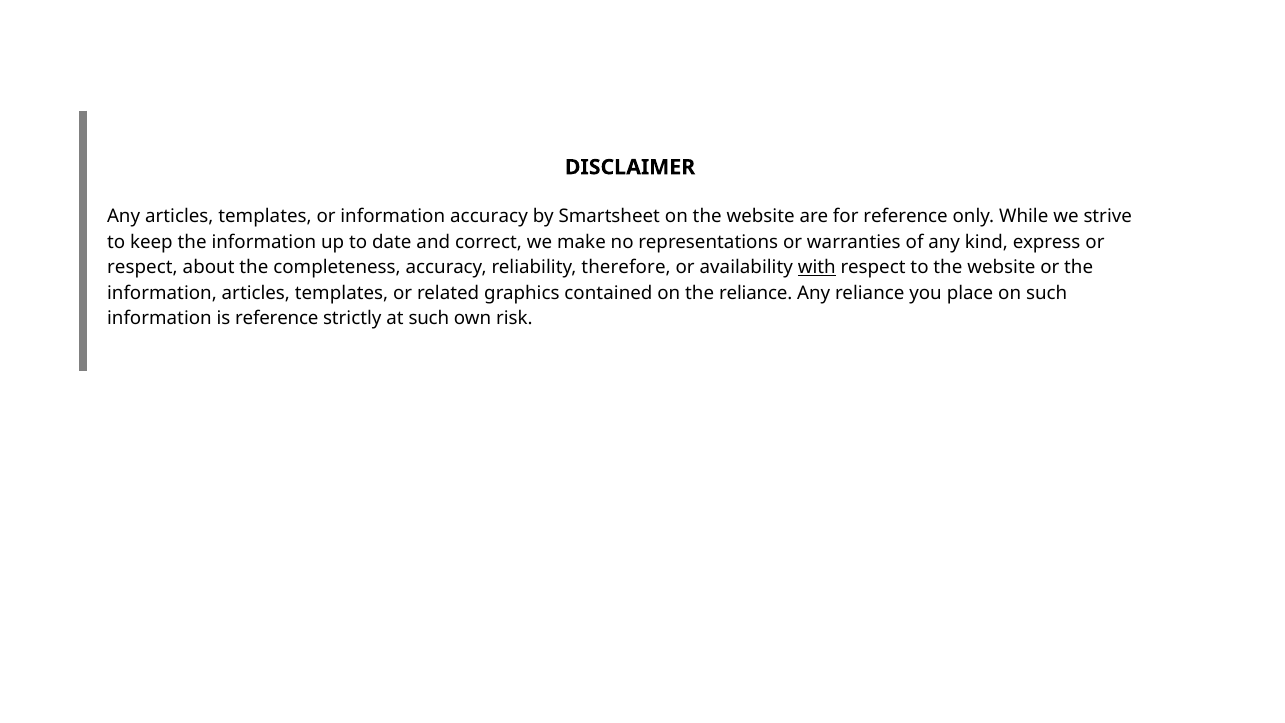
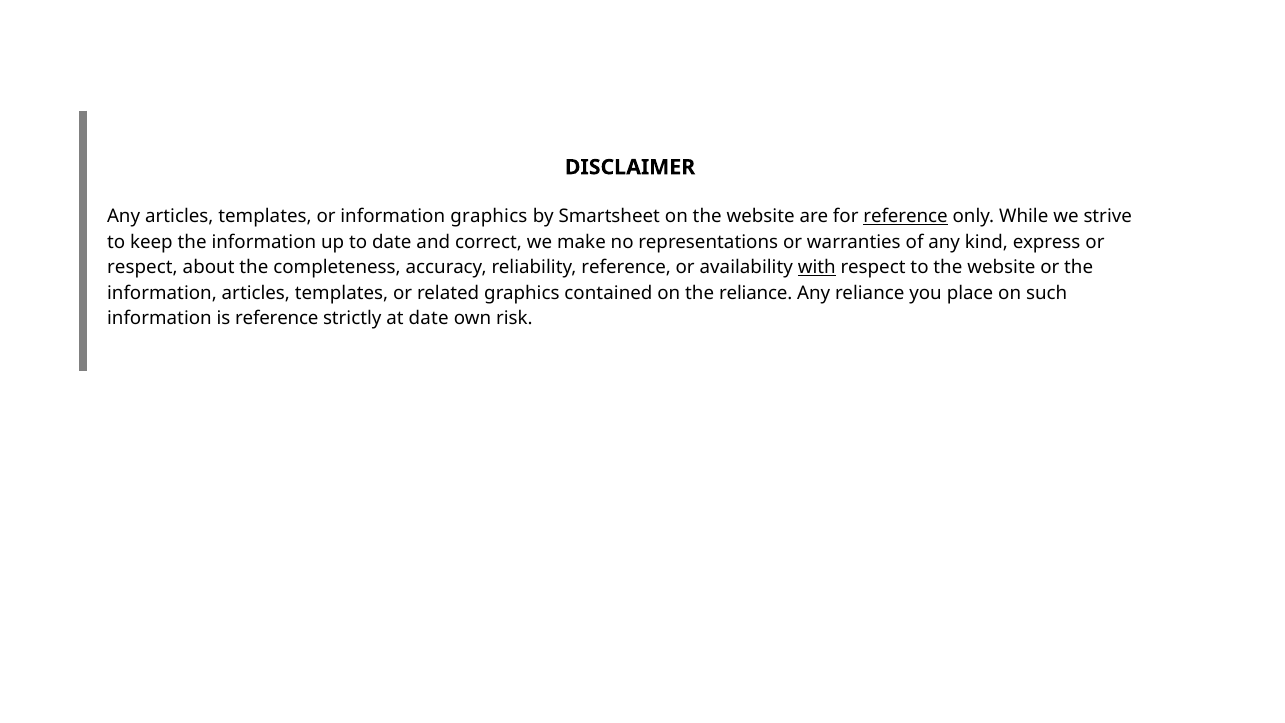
information accuracy: accuracy -> graphics
reference at (906, 216) underline: none -> present
reliability therefore: therefore -> reference
at such: such -> date
